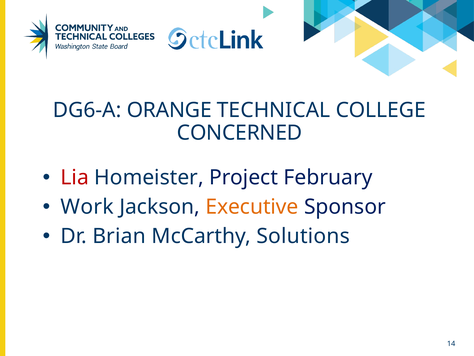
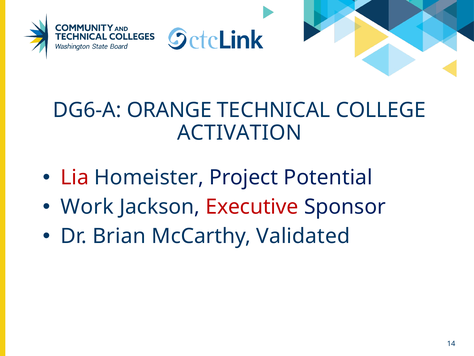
CONCERNED: CONCERNED -> ACTIVATION
February: February -> Potential
Executive colour: orange -> red
Solutions: Solutions -> Validated
